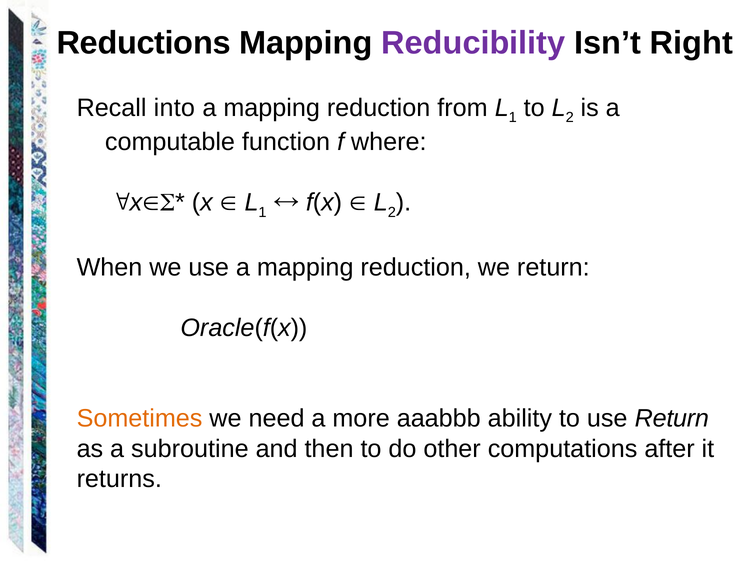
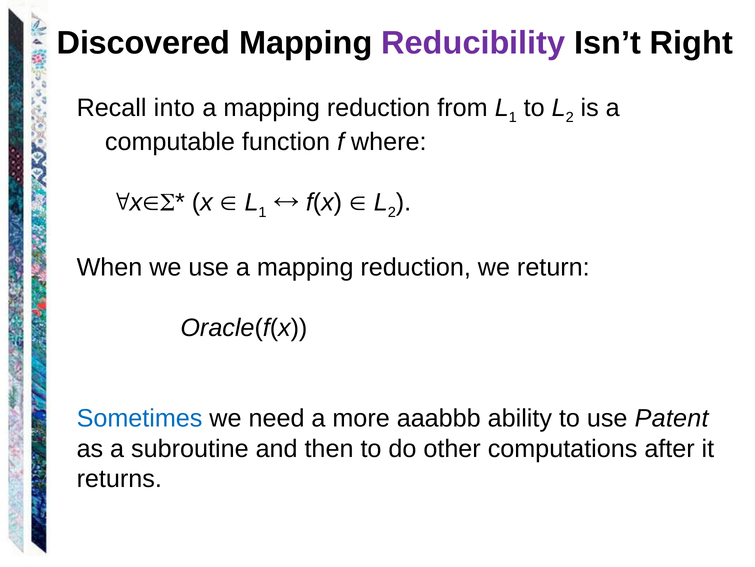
Reductions: Reductions -> Discovered
Sometimes colour: orange -> blue
use Return: Return -> Patent
